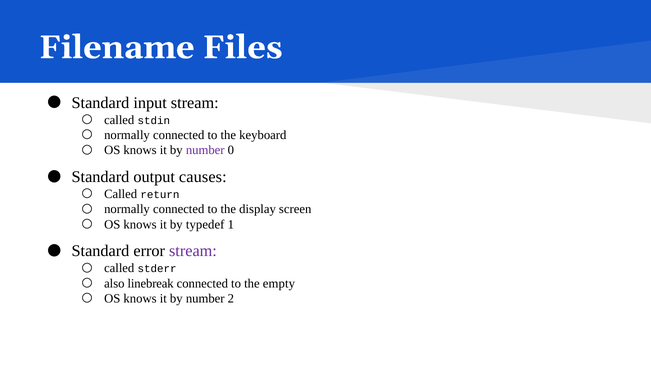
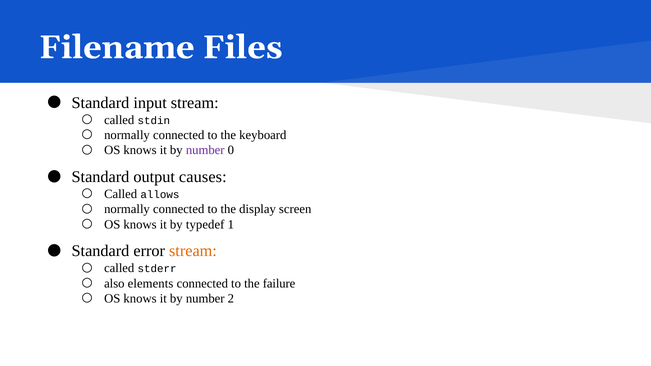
return: return -> allows
stream at (193, 251) colour: purple -> orange
linebreak: linebreak -> elements
empty: empty -> failure
